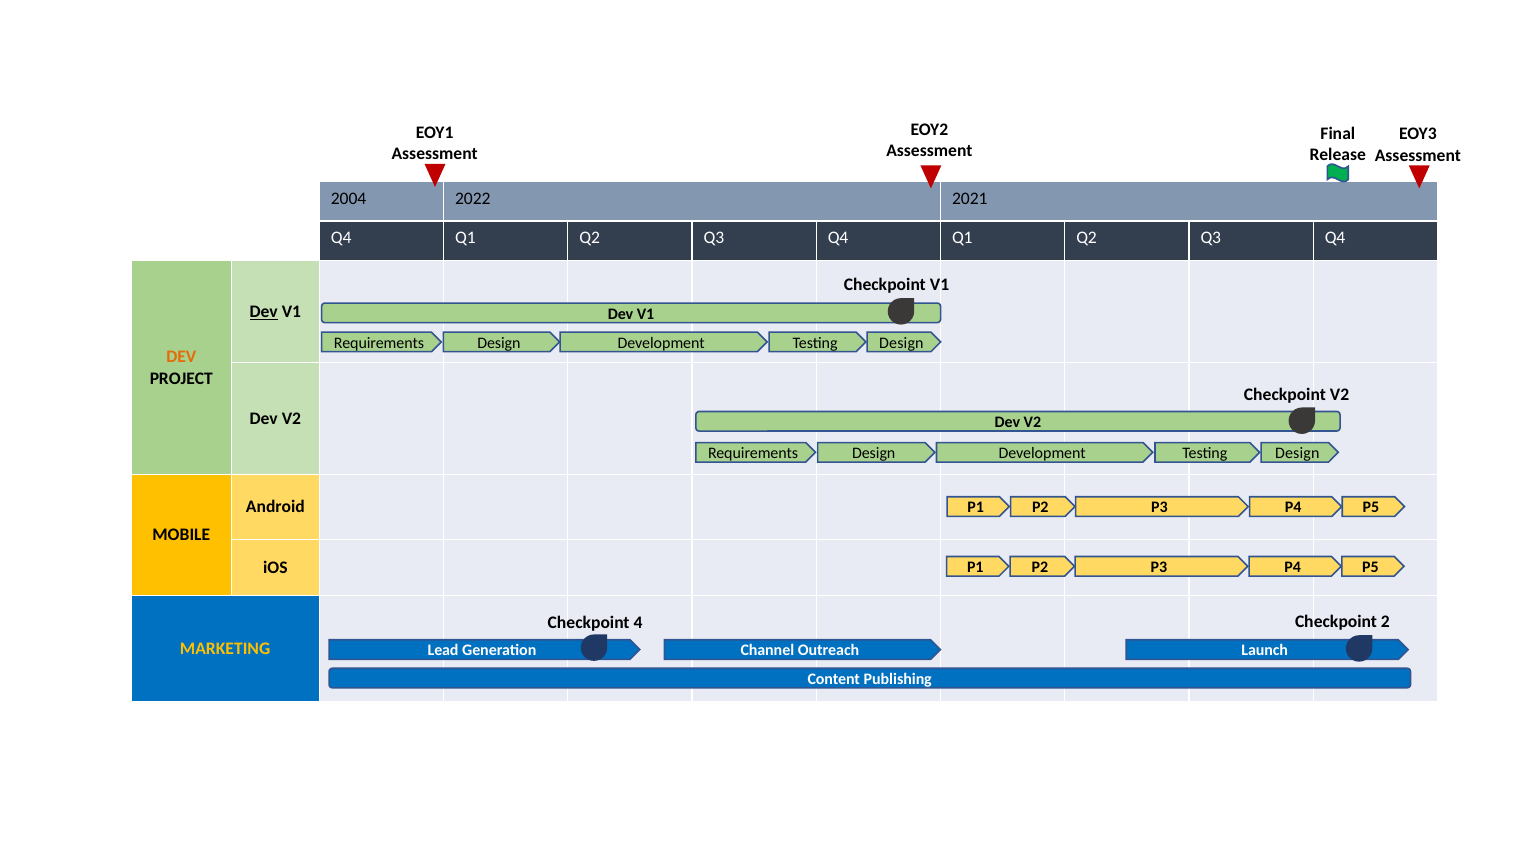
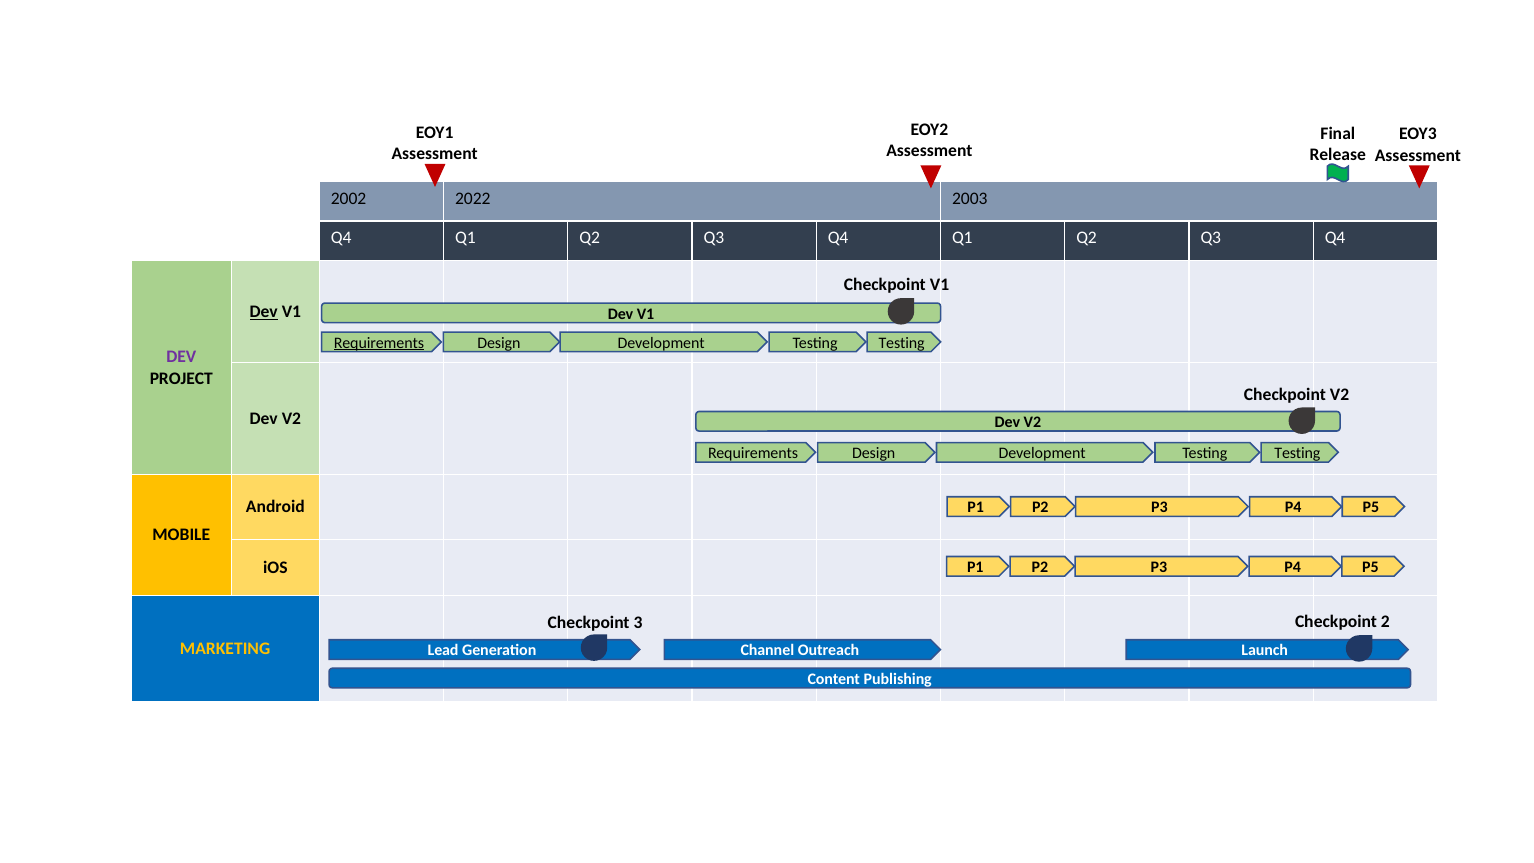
2004: 2004 -> 2002
2021: 2021 -> 2003
Requirements at (379, 343) underline: none -> present
Design at (901, 343): Design -> Testing
DEV at (181, 357) colour: orange -> purple
Design at (1297, 453): Design -> Testing
4: 4 -> 3
